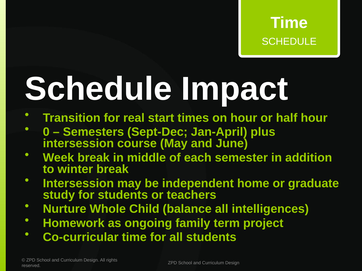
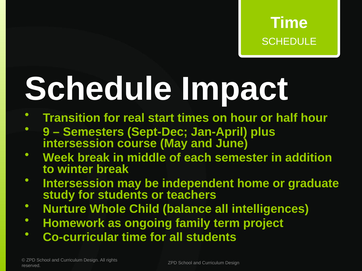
0: 0 -> 9
